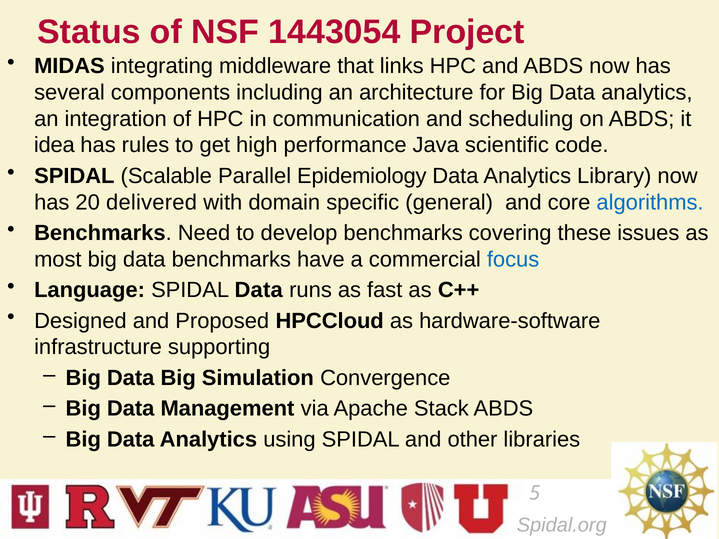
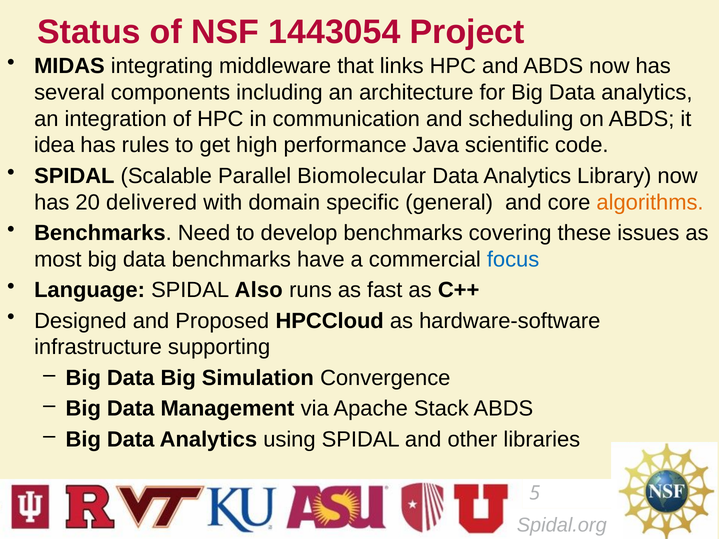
Epidemiology: Epidemiology -> Biomolecular
algorithms colour: blue -> orange
SPIDAL Data: Data -> Also
